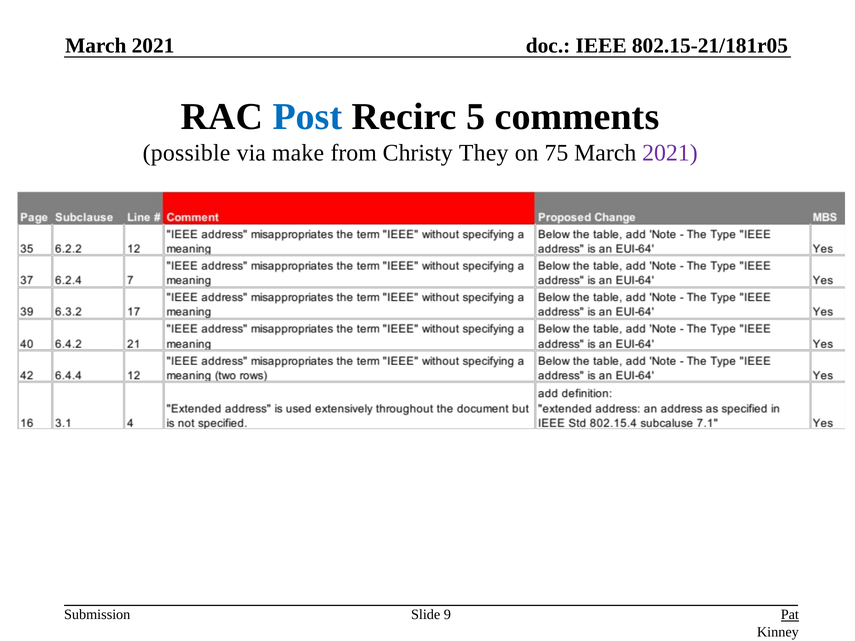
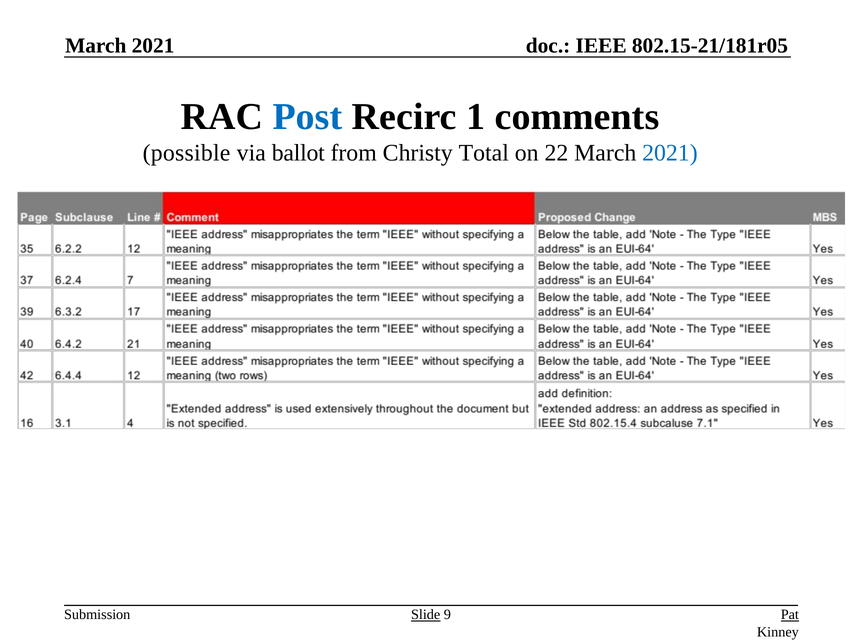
5: 5 -> 1
make: make -> ballot
They: They -> Total
75: 75 -> 22
2021 at (670, 153) colour: purple -> blue
Slide underline: none -> present
